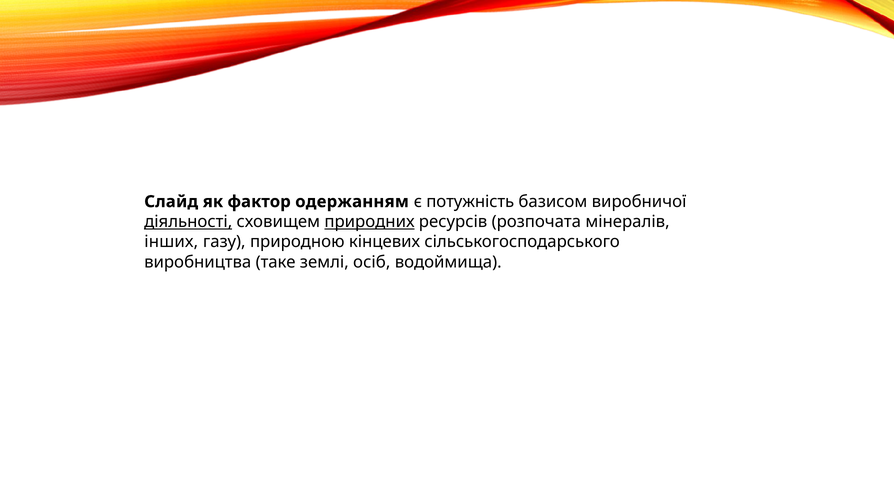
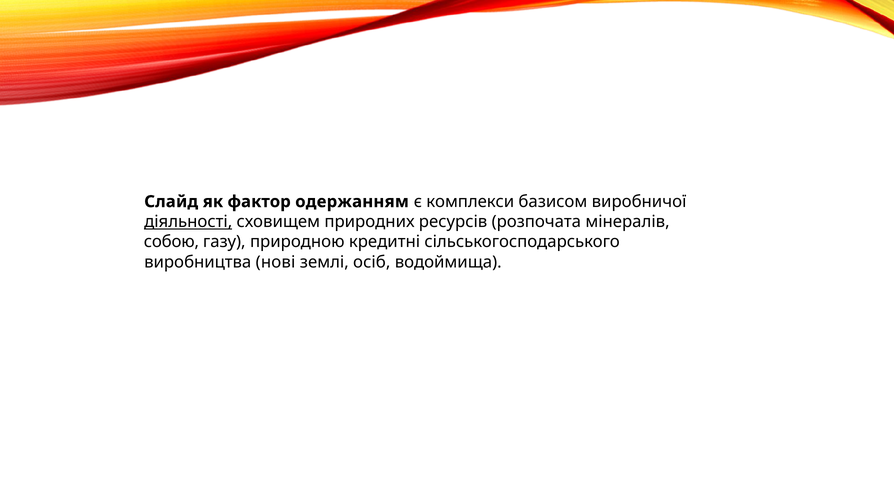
потужність: потужність -> комплекси
природних underline: present -> none
інших: інших -> собою
кінцевих: кінцевих -> кредитні
таке: таке -> нові
